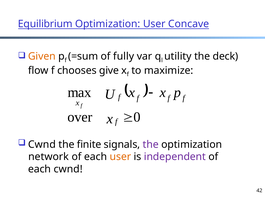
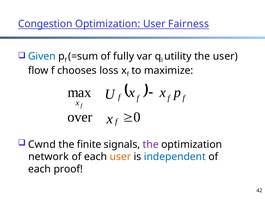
Equilibrium: Equilibrium -> Congestion
Concave: Concave -> Fairness
Given colour: orange -> blue
the deck: deck -> user
give: give -> loss
independent colour: purple -> blue
each cwnd: cwnd -> proof
